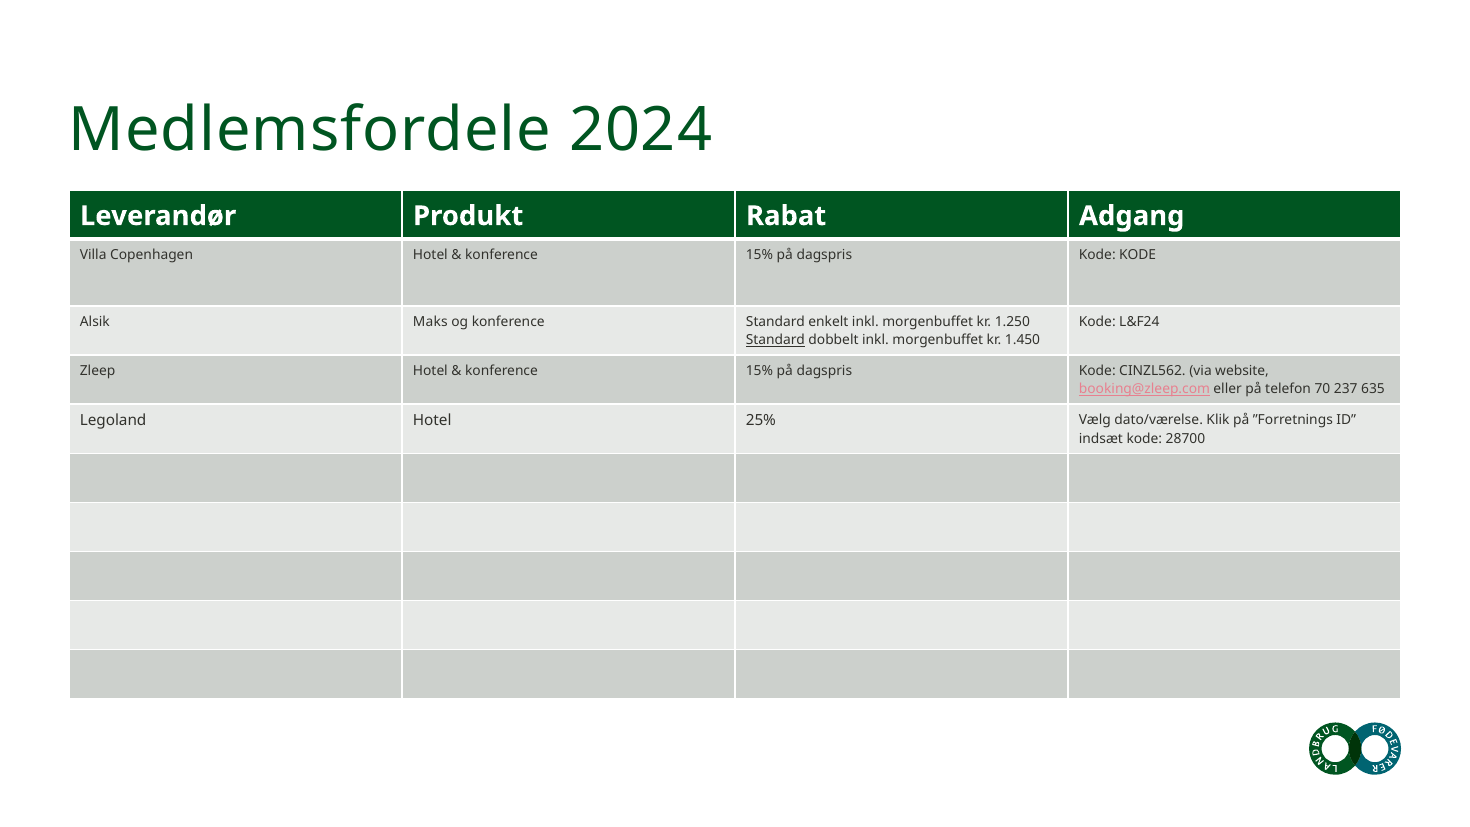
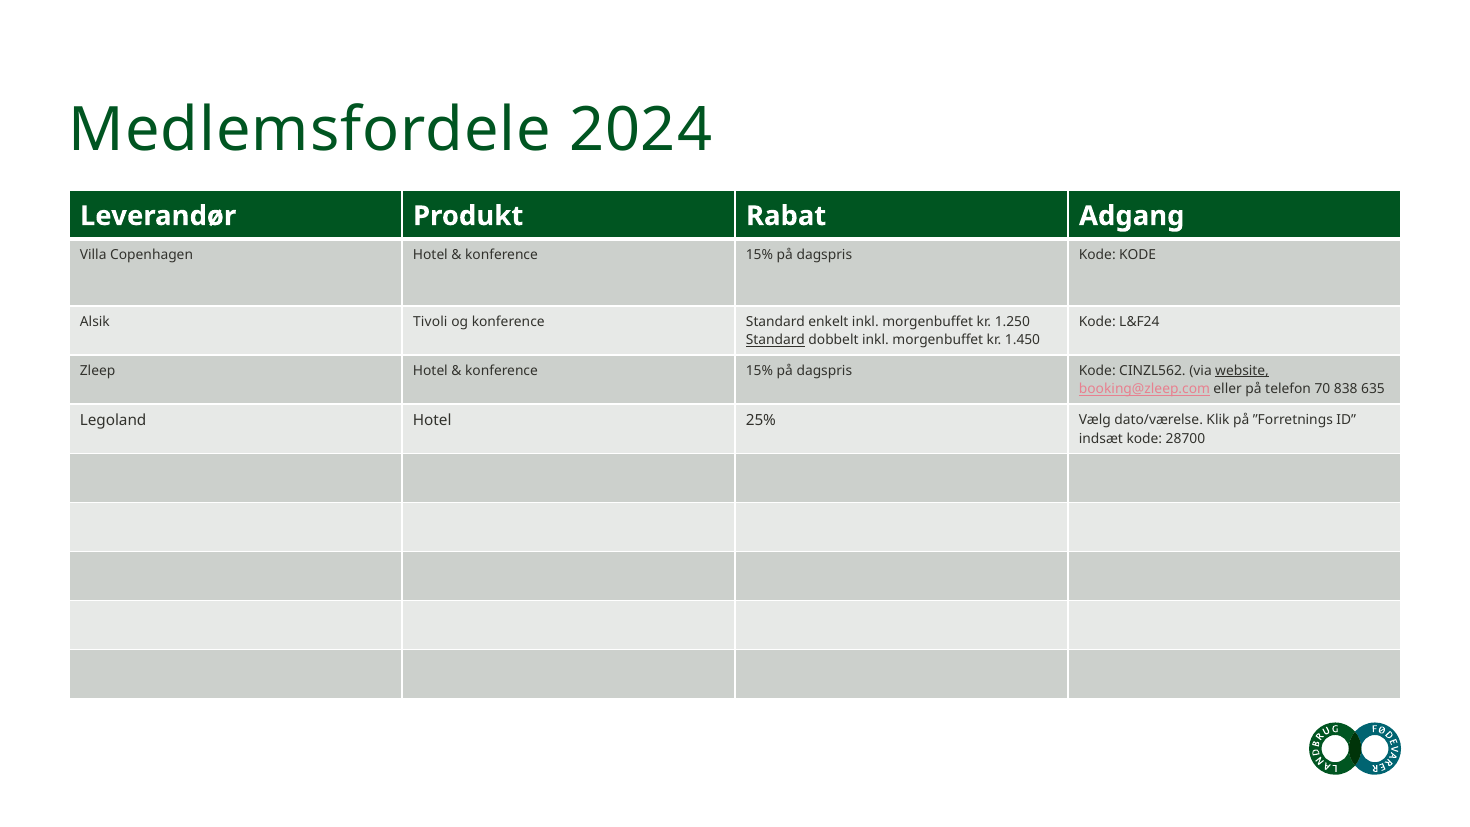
Maks: Maks -> Tivoli
website underline: none -> present
237: 237 -> 838
